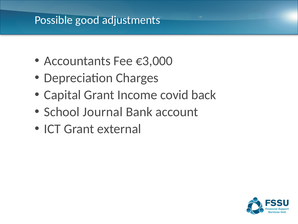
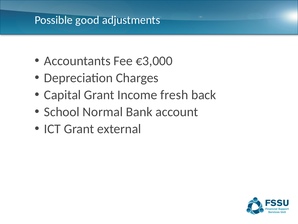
covid: covid -> fresh
Journal: Journal -> Normal
